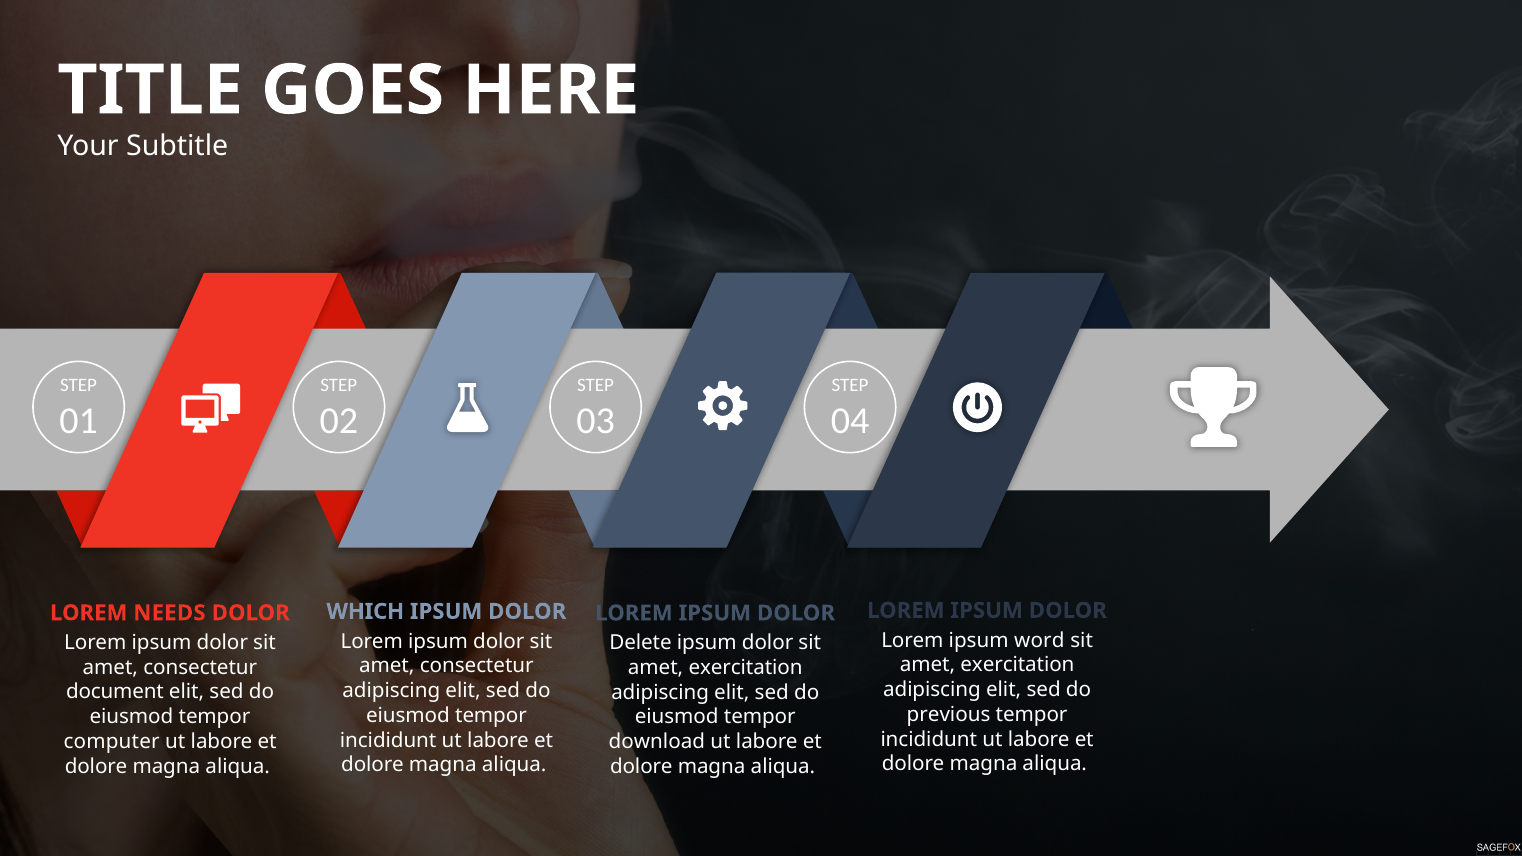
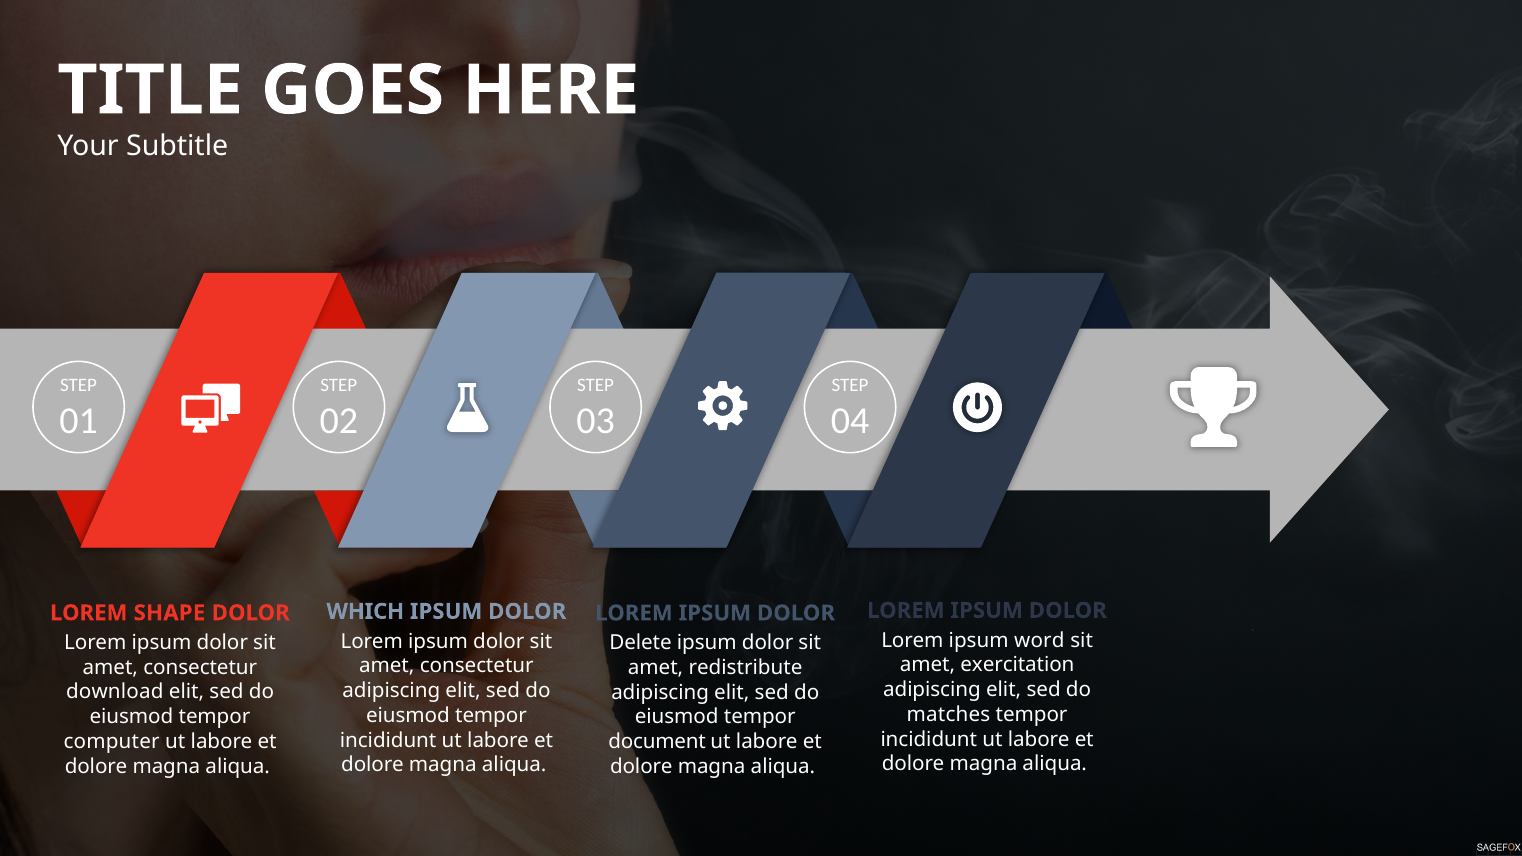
NEEDS: NEEDS -> SHAPE
exercitation at (746, 668): exercitation -> redistribute
document: document -> download
previous: previous -> matches
download: download -> document
